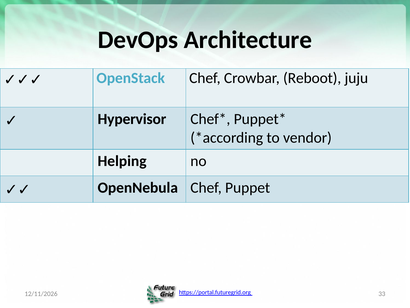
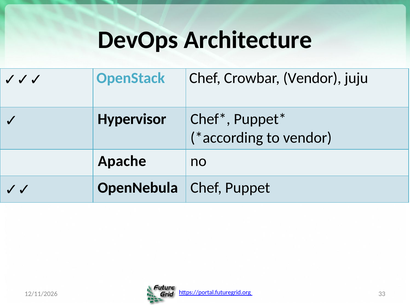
Crowbar Reboot: Reboot -> Vendor
Helping: Helping -> Apache
